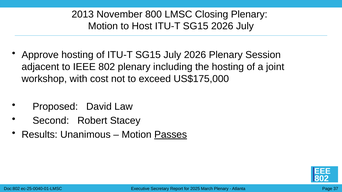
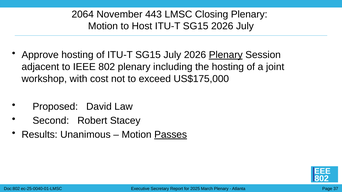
2013: 2013 -> 2064
800: 800 -> 443
Plenary at (226, 55) underline: none -> present
